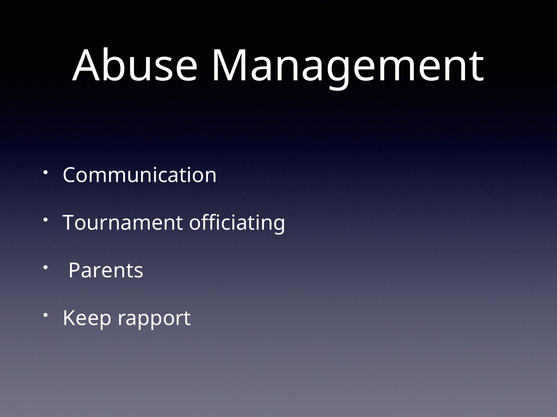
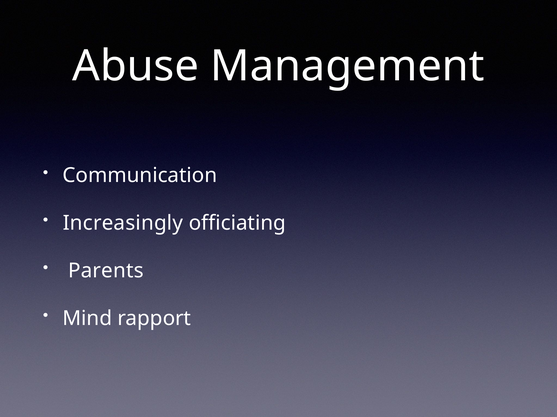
Tournament: Tournament -> Increasingly
Keep: Keep -> Mind
